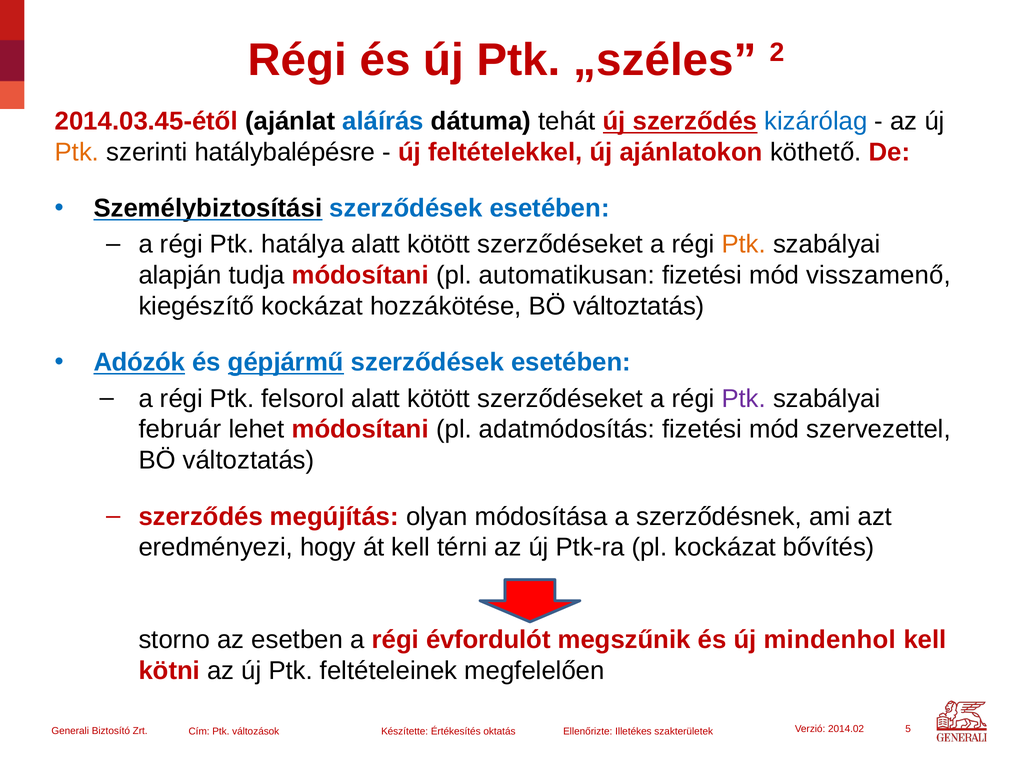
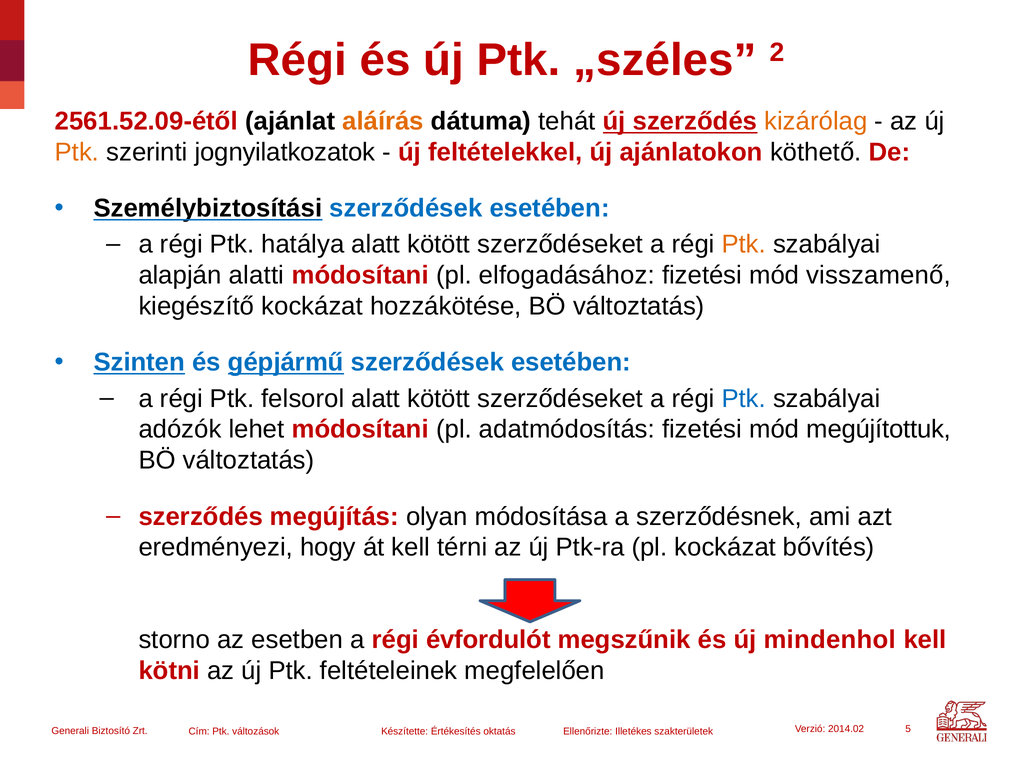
2014.03.45-étől: 2014.03.45-étől -> 2561.52.09-étől
aláírás colour: blue -> orange
kizárólag colour: blue -> orange
hatálybalépésre: hatálybalépésre -> jognyilatkozatok
tudja: tudja -> alatti
automatikusan: automatikusan -> elfogadásához
Adózók: Adózók -> Szinten
Ptk at (744, 398) colour: purple -> blue
február: február -> adózók
szervezettel: szervezettel -> megújítottuk
